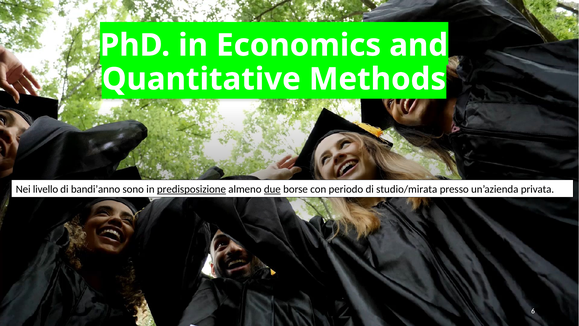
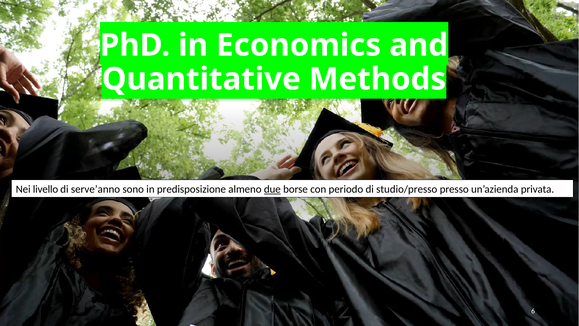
bandi’anno: bandi’anno -> serve’anno
predisposizione underline: present -> none
studio/mirata: studio/mirata -> studio/presso
